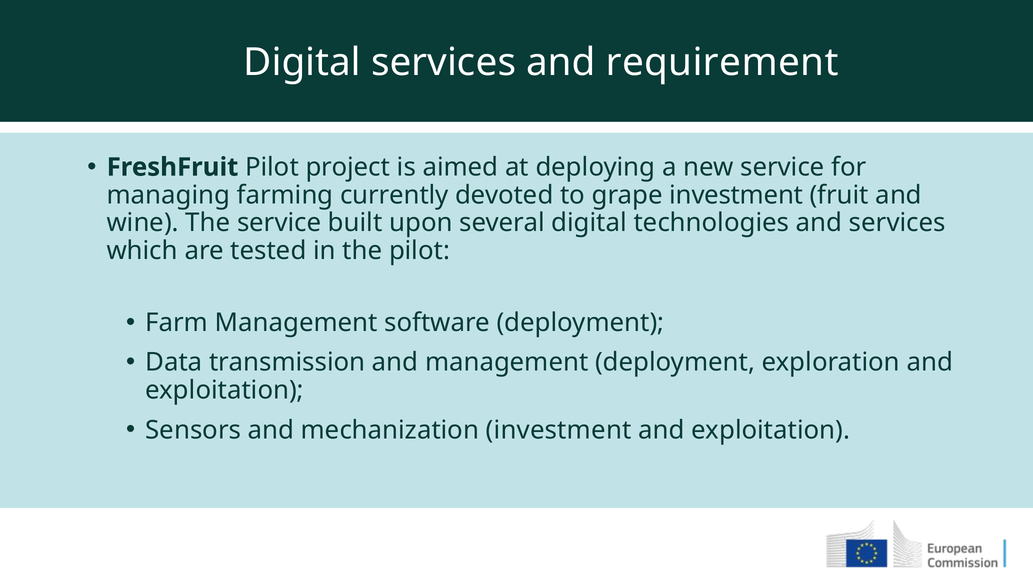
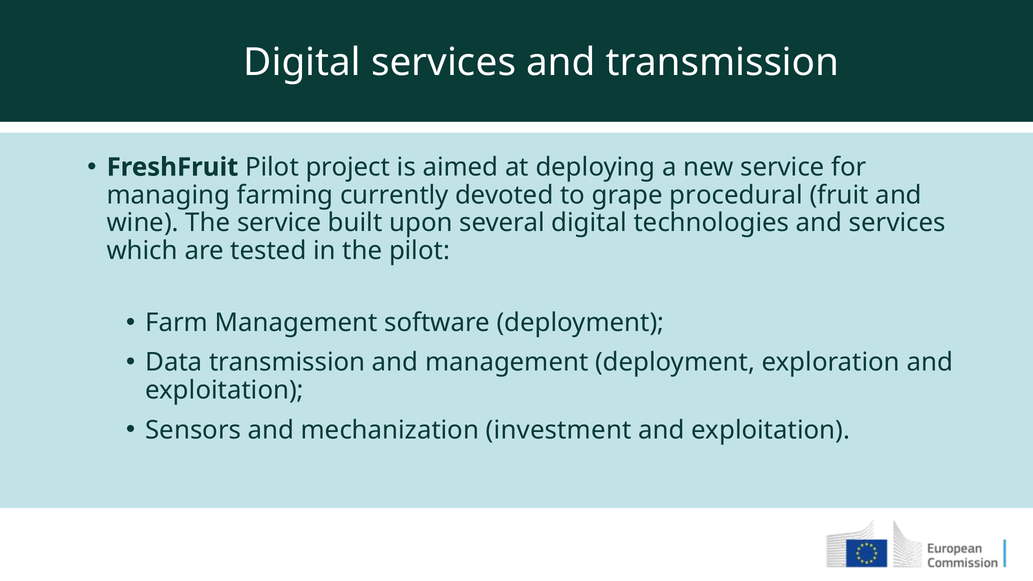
and requirement: requirement -> transmission
grape investment: investment -> procedural
